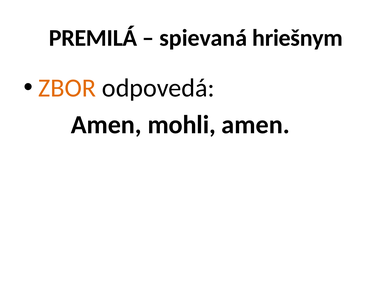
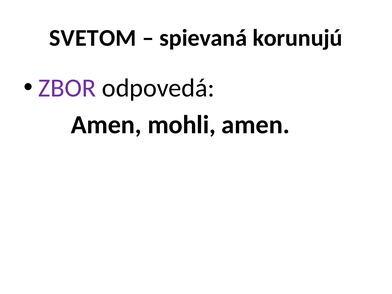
PREMILÁ: PREMILÁ -> SVETOM
hriešnym: hriešnym -> korunujú
ZBOR colour: orange -> purple
